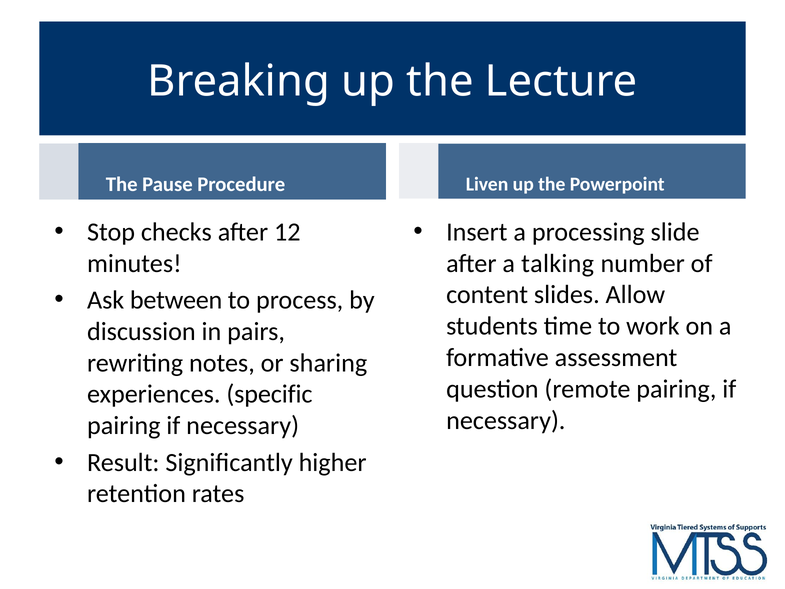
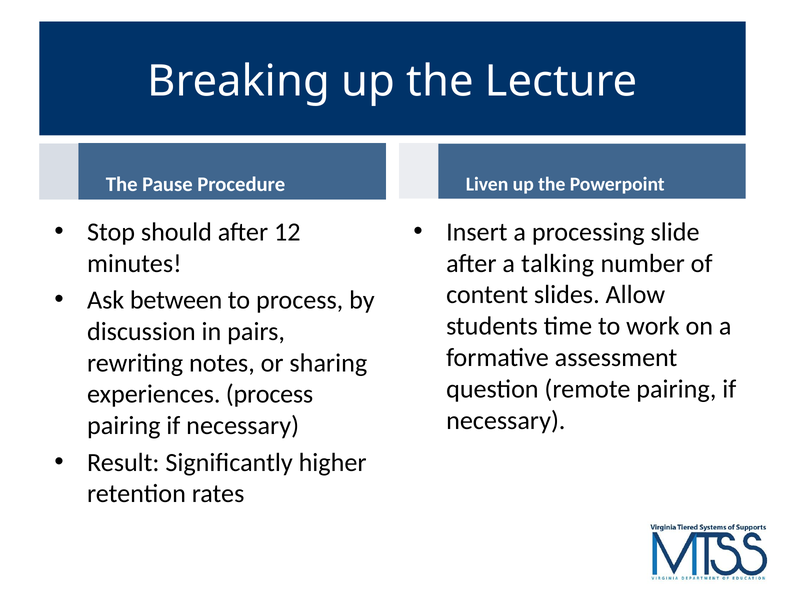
checks: checks -> should
experiences specific: specific -> process
